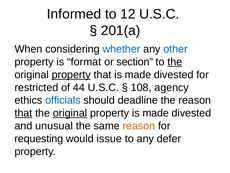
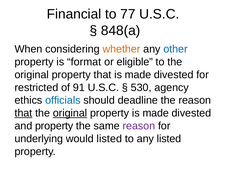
Informed: Informed -> Financial
12: 12 -> 77
201(a: 201(a -> 848(a
whether colour: blue -> orange
section: section -> eligible
the at (175, 62) underline: present -> none
property at (71, 74) underline: present -> none
44: 44 -> 91
108: 108 -> 530
and unusual: unusual -> property
reason at (139, 126) colour: orange -> purple
requesting: requesting -> underlying
would issue: issue -> listed
any defer: defer -> listed
